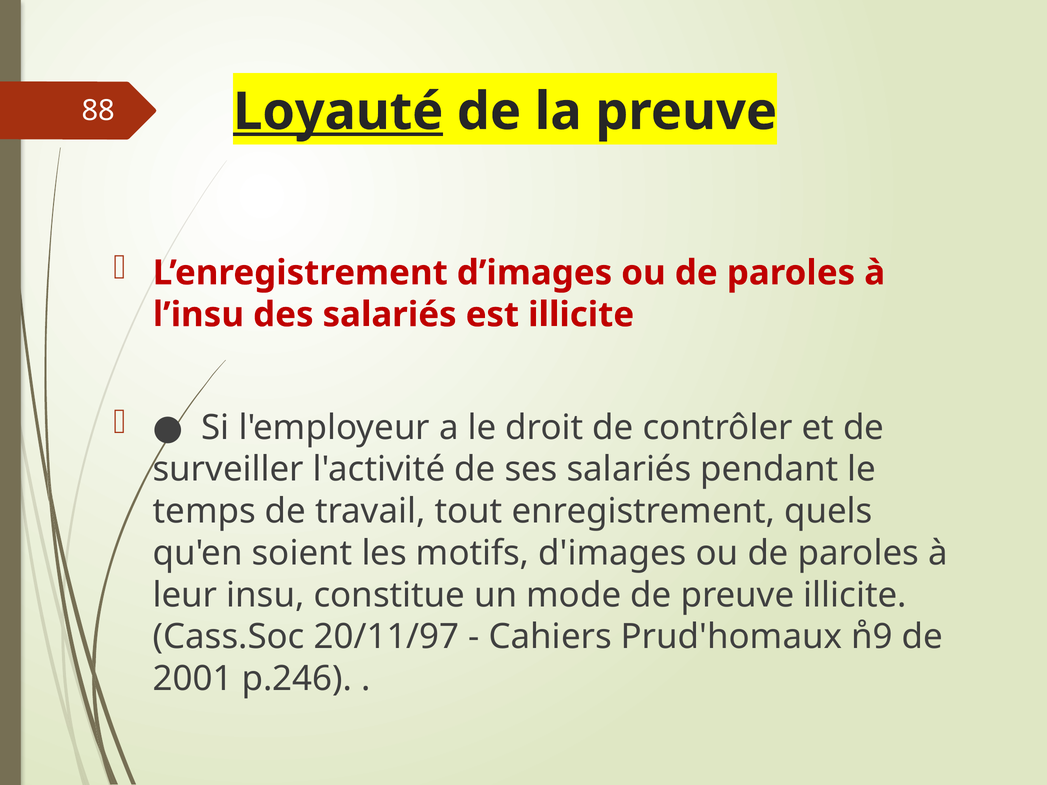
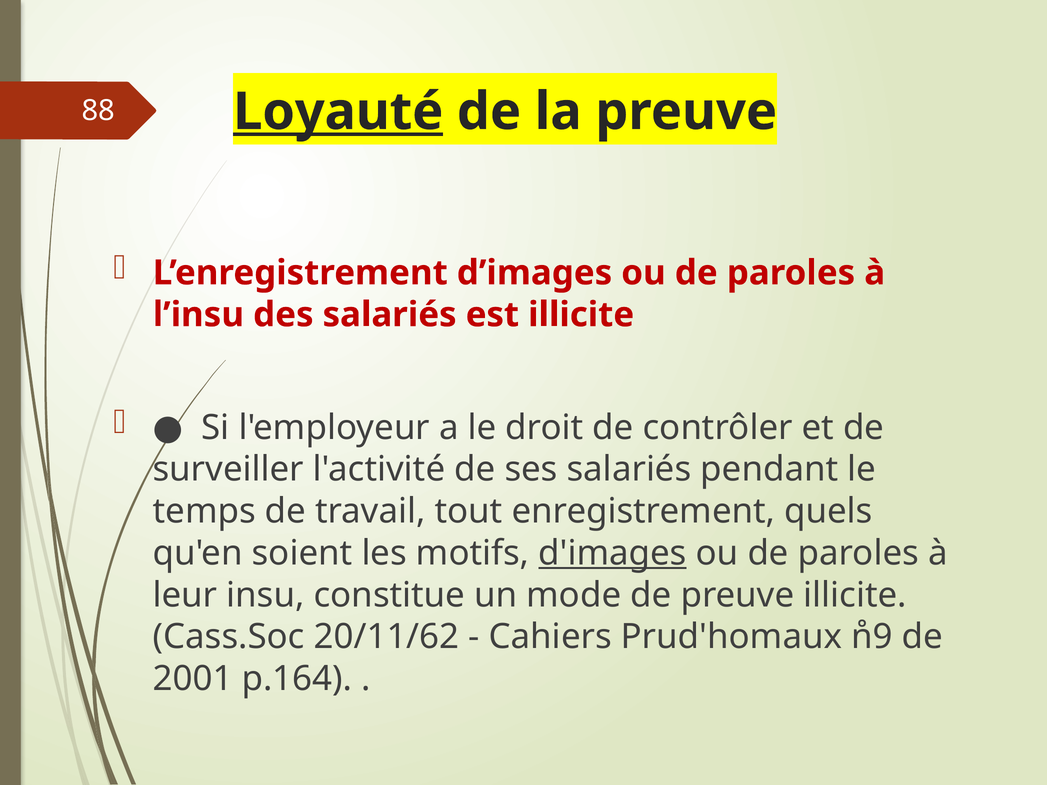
d'images underline: none -> present
20/11/97: 20/11/97 -> 20/11/62
p.246: p.246 -> p.164
